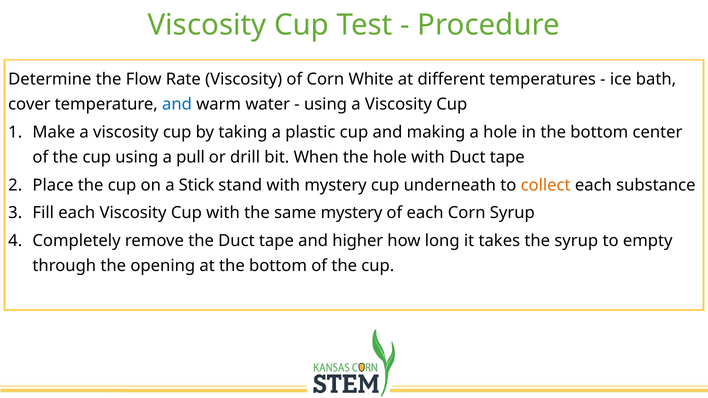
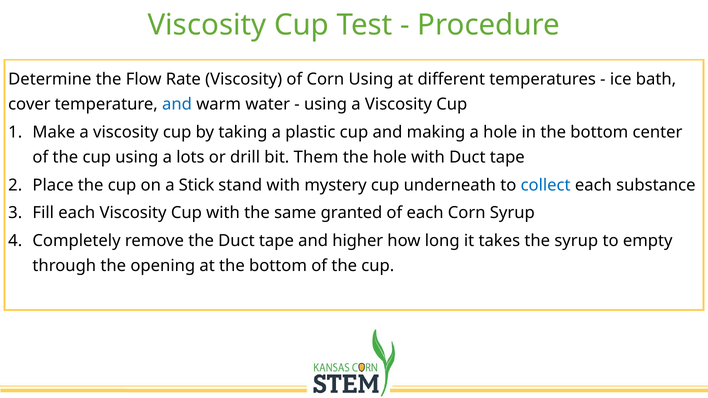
Corn White: White -> Using
pull: pull -> lots
When: When -> Them
collect colour: orange -> blue
same mystery: mystery -> granted
